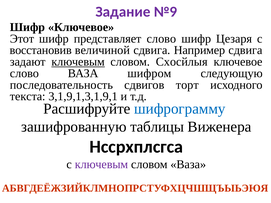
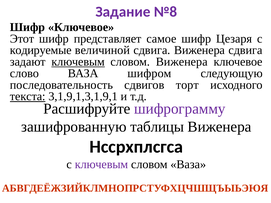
№9: №9 -> №8
представляет слово: слово -> самое
восстановив: восстановив -> кодируемые
сдвига Например: Например -> Виженера
словом Схосйлыя: Схосйлыя -> Виженера
текста underline: none -> present
шифрограмму colour: blue -> purple
